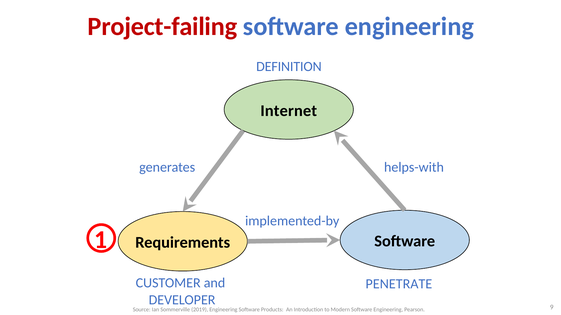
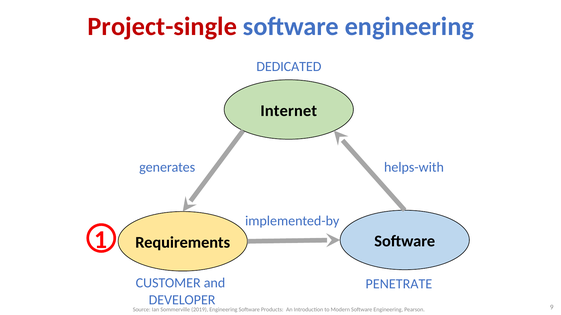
Project-failing: Project-failing -> Project-single
DEFINITION: DEFINITION -> DEDICATED
